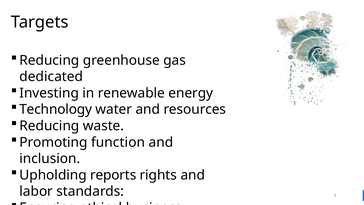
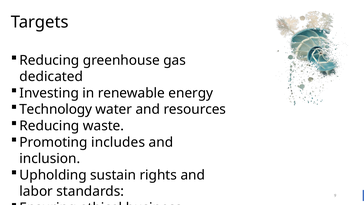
function: function -> includes
reports: reports -> sustain
